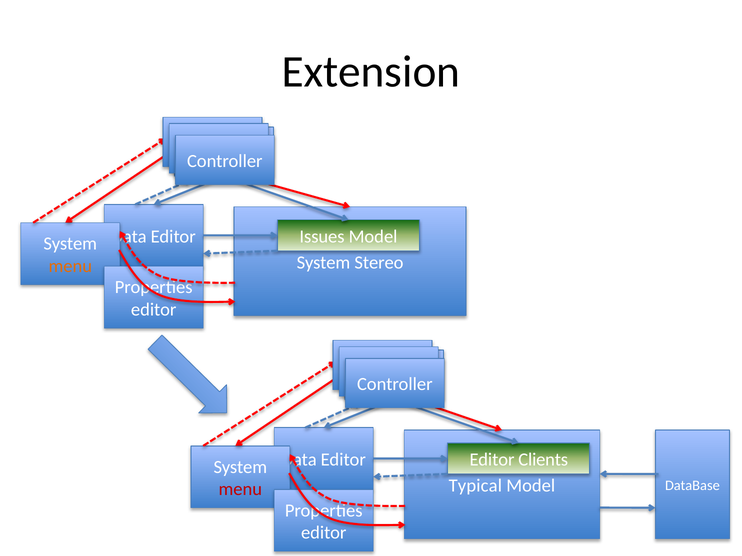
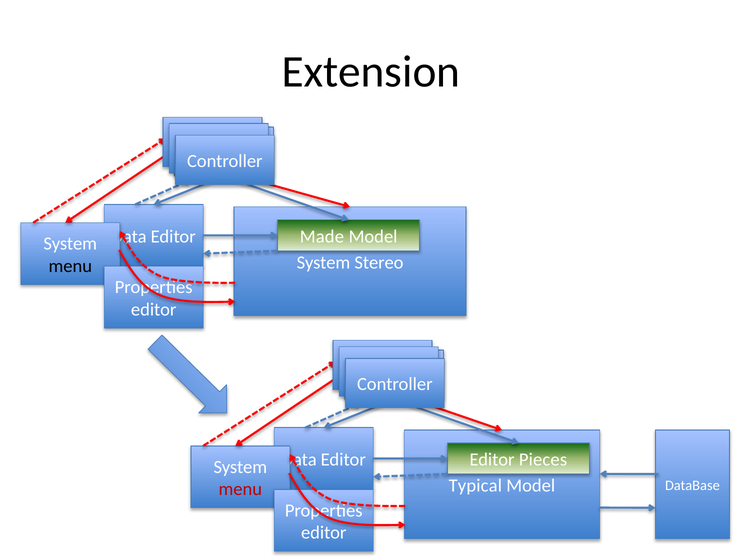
Issues: Issues -> Made
menu at (70, 266) colour: orange -> black
Clients: Clients -> Pieces
